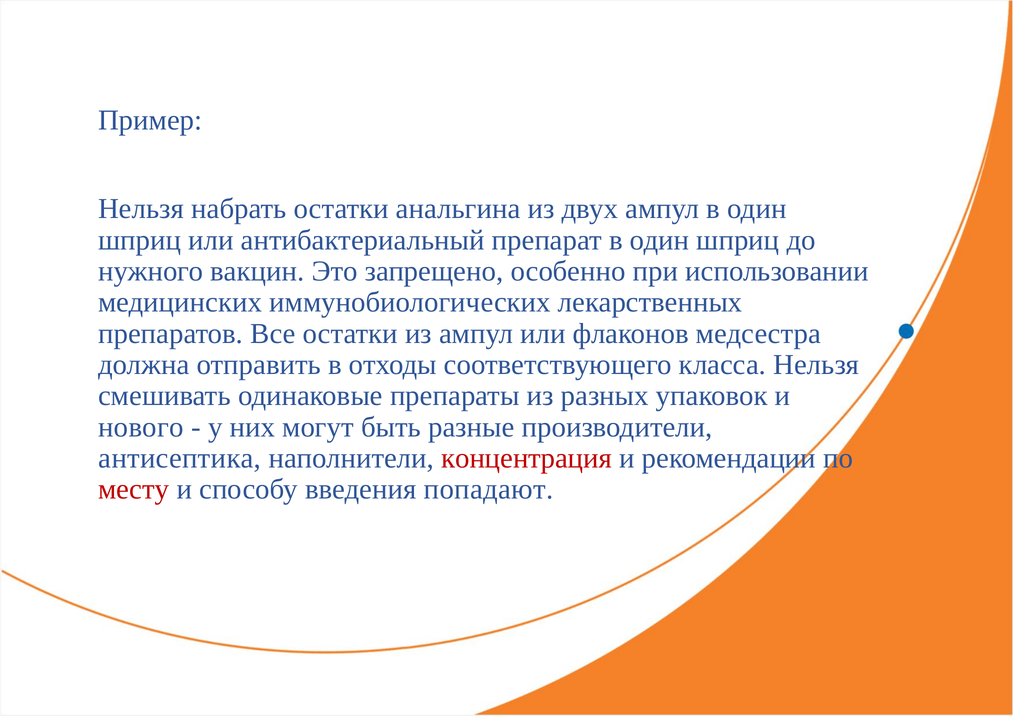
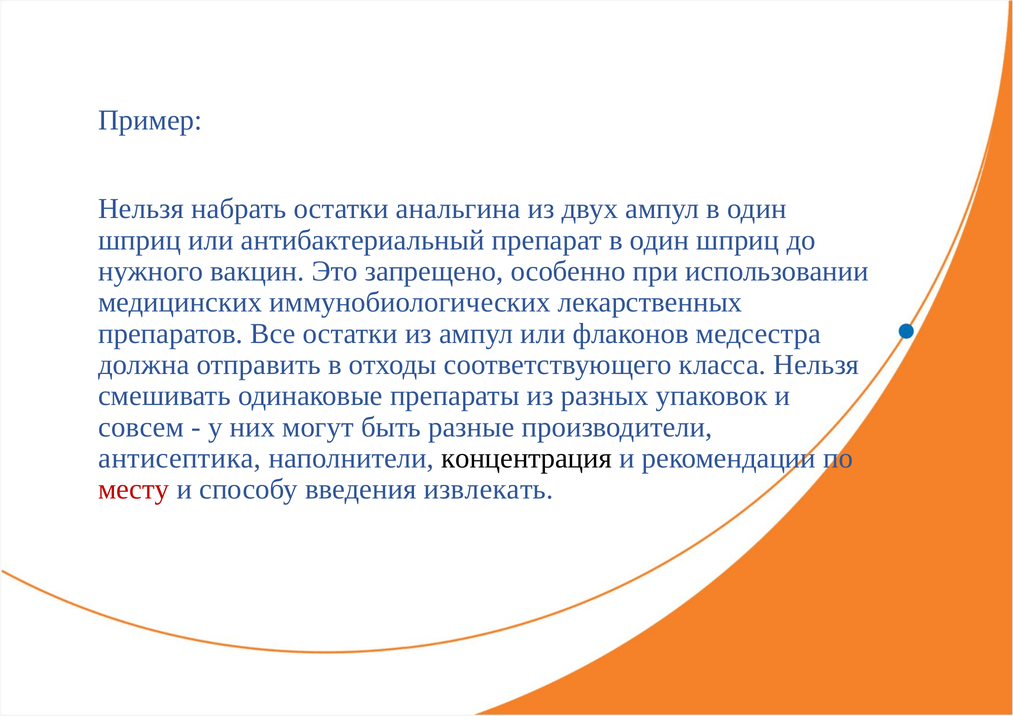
нового: нового -> совсем
концентрация colour: red -> black
попадают: попадают -> извлекать
